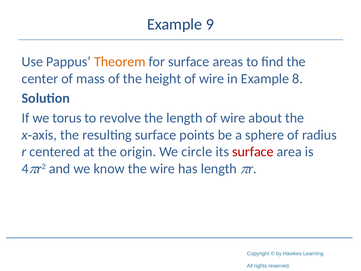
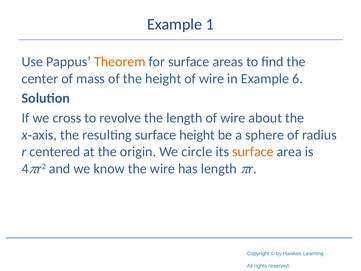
9: 9 -> 1
8: 8 -> 6
torus: torus -> cross
surface points: points -> height
surface at (253, 152) colour: red -> orange
